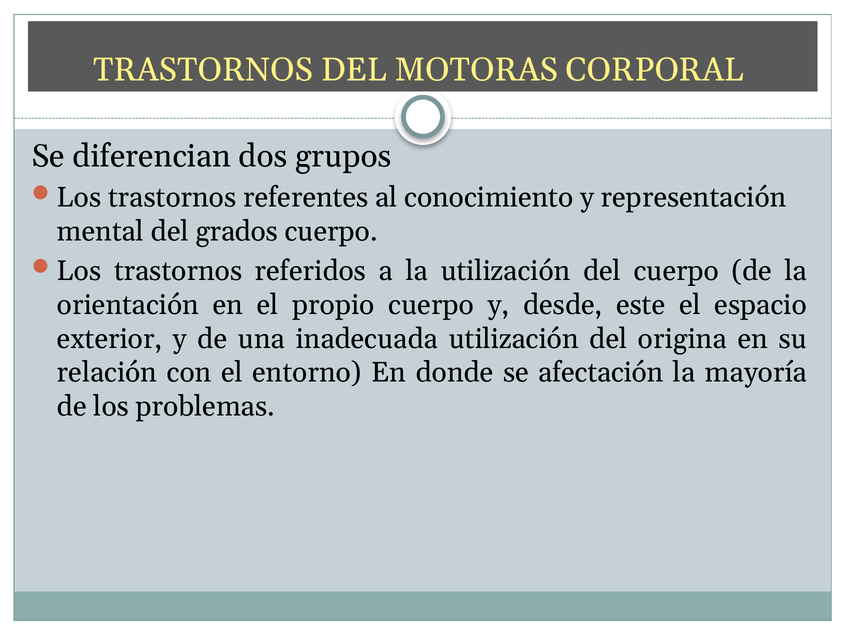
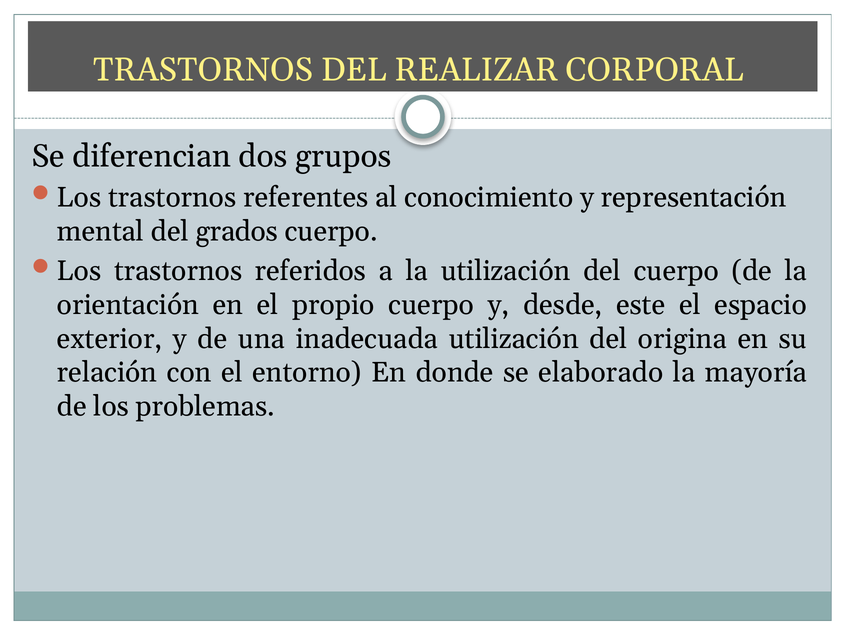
MOTORAS: MOTORAS -> REALIZAR
afectación: afectación -> elaborado
